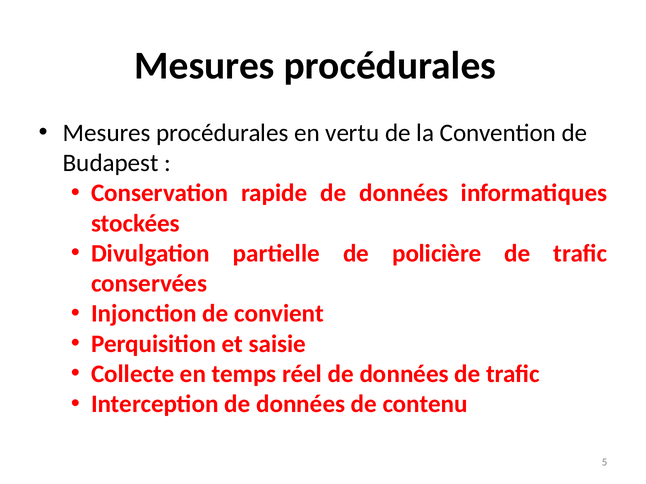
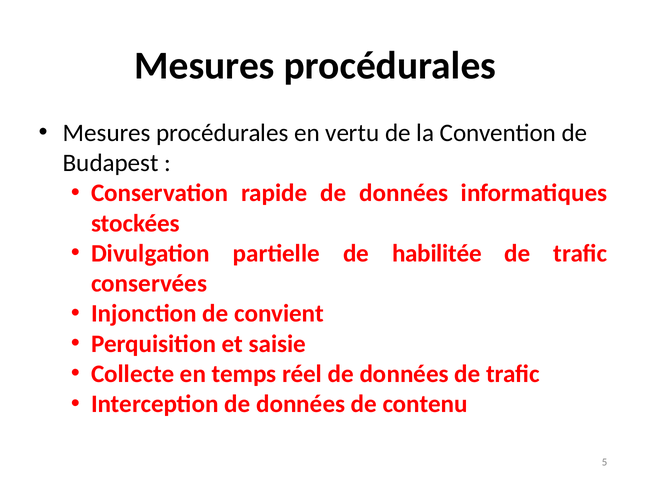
policière: policière -> habilitée
